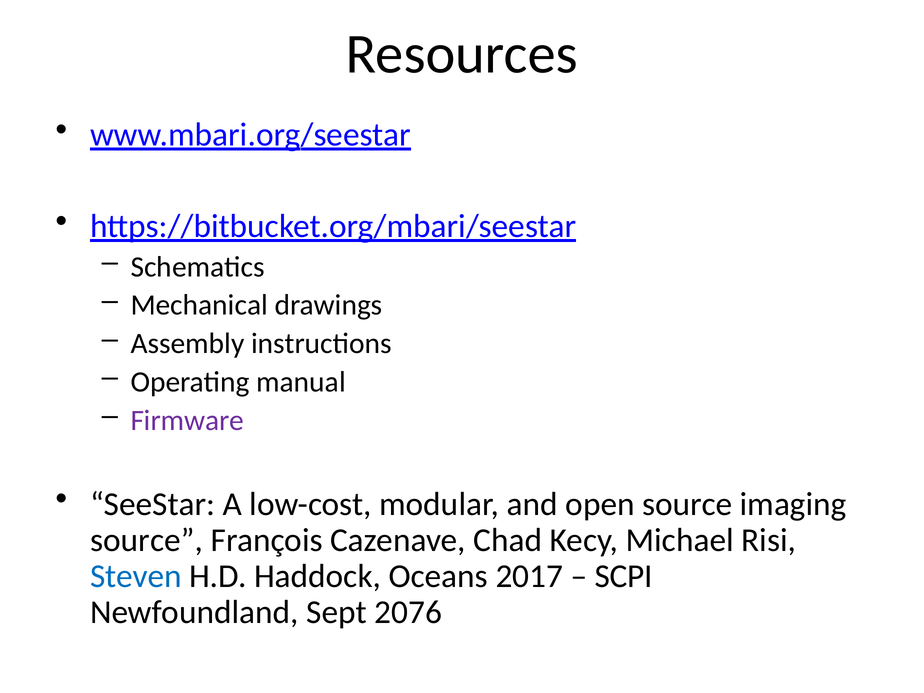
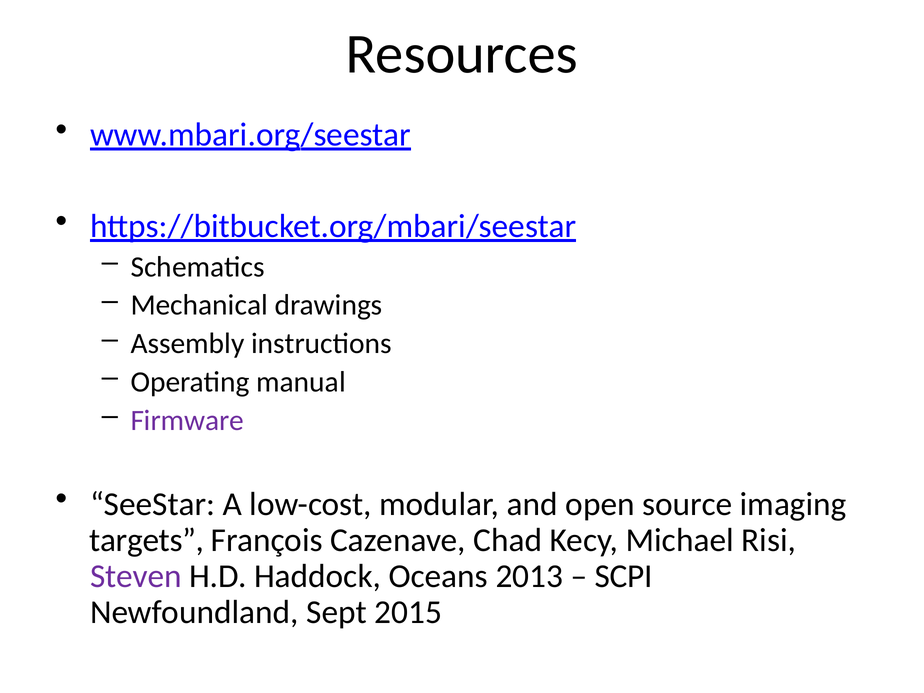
source at (147, 540): source -> targets
Steven colour: blue -> purple
2017: 2017 -> 2013
2076: 2076 -> 2015
